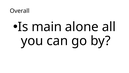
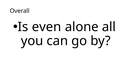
main: main -> even
